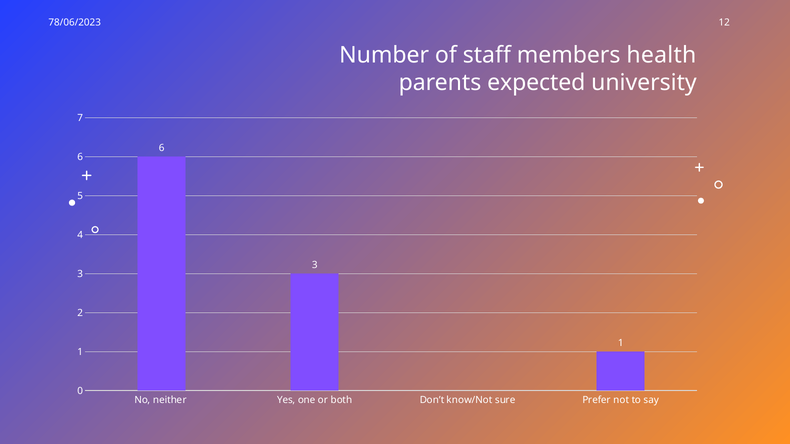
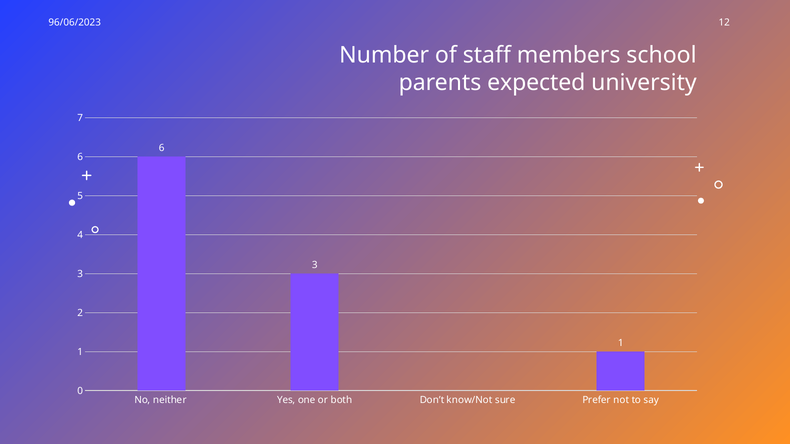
78/06/2023: 78/06/2023 -> 96/06/2023
health: health -> school
